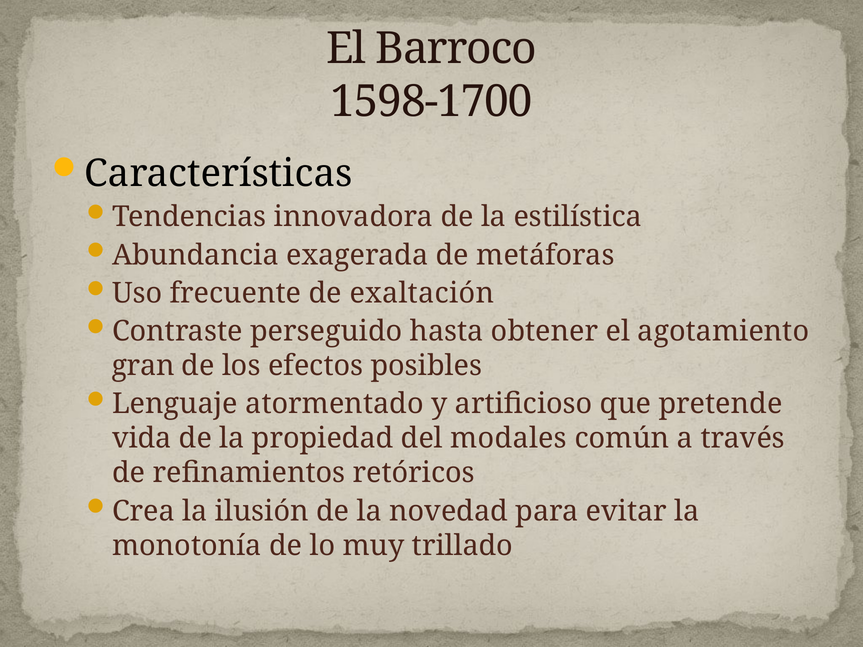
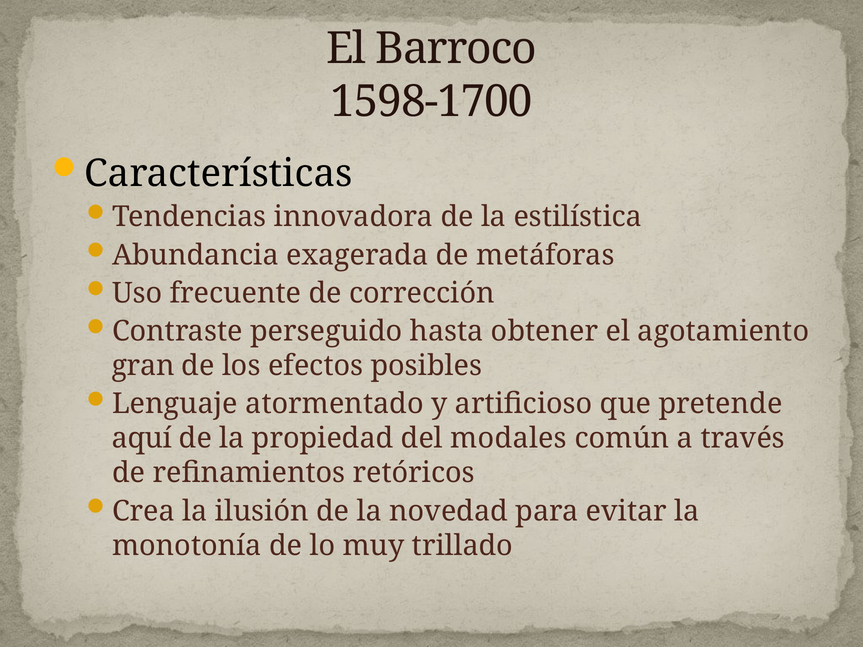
exaltación: exaltación -> corrección
vida: vida -> aquí
